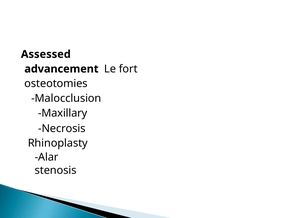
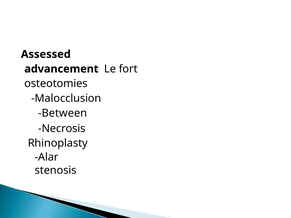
Maxillary: Maxillary -> Between
